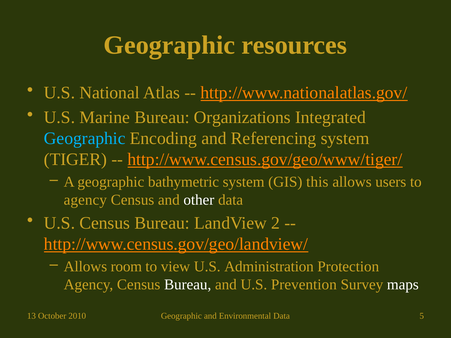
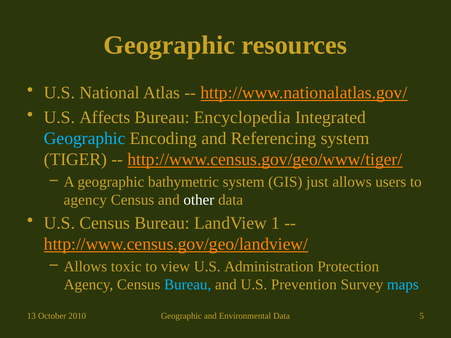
Marine: Marine -> Affects
Organizations: Organizations -> Encyclopedia
this: this -> just
2: 2 -> 1
room: room -> toxic
Bureau at (188, 285) colour: white -> light blue
maps colour: white -> light blue
